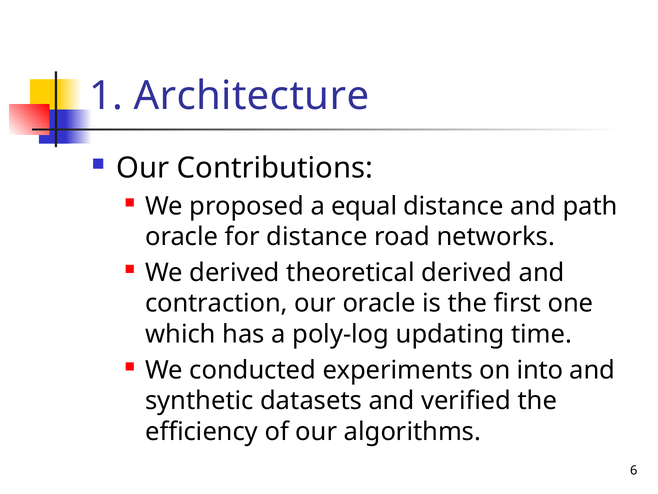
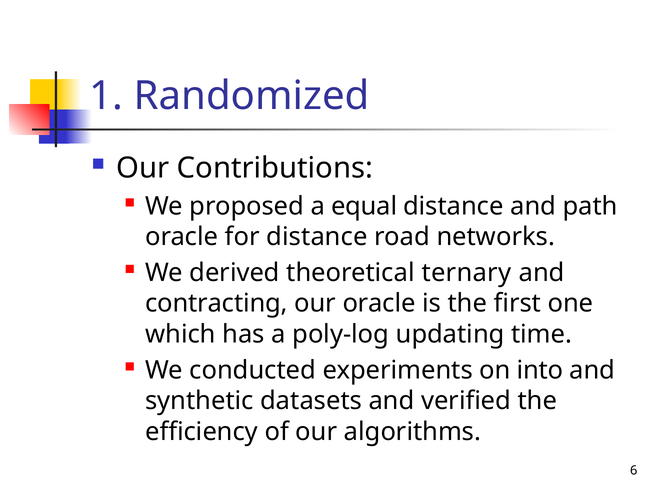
Architecture: Architecture -> Randomized
theoretical derived: derived -> ternary
contraction: contraction -> contracting
